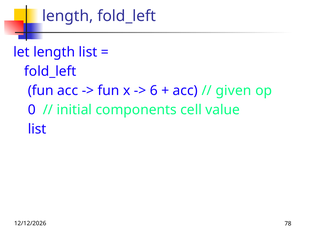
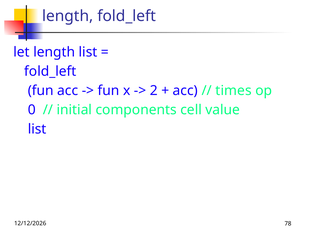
6: 6 -> 2
given: given -> times
